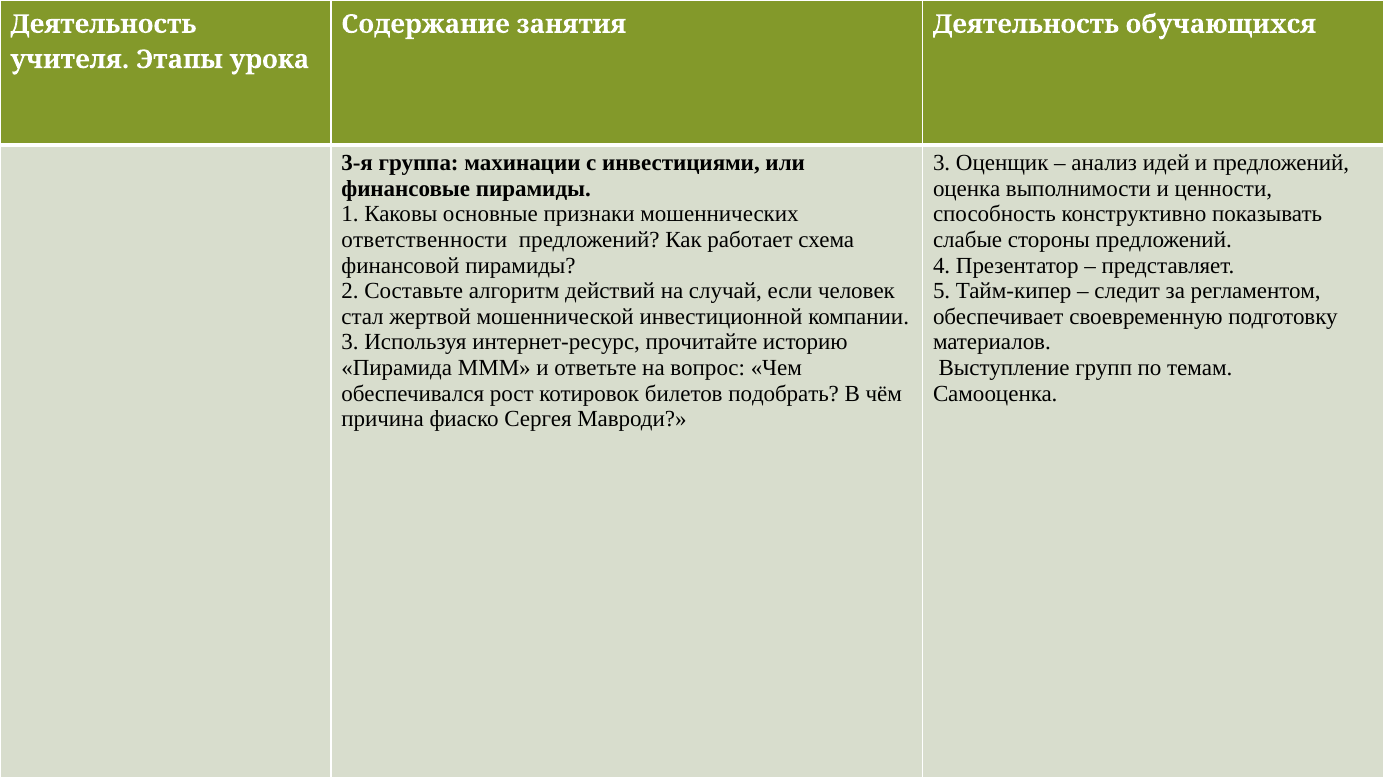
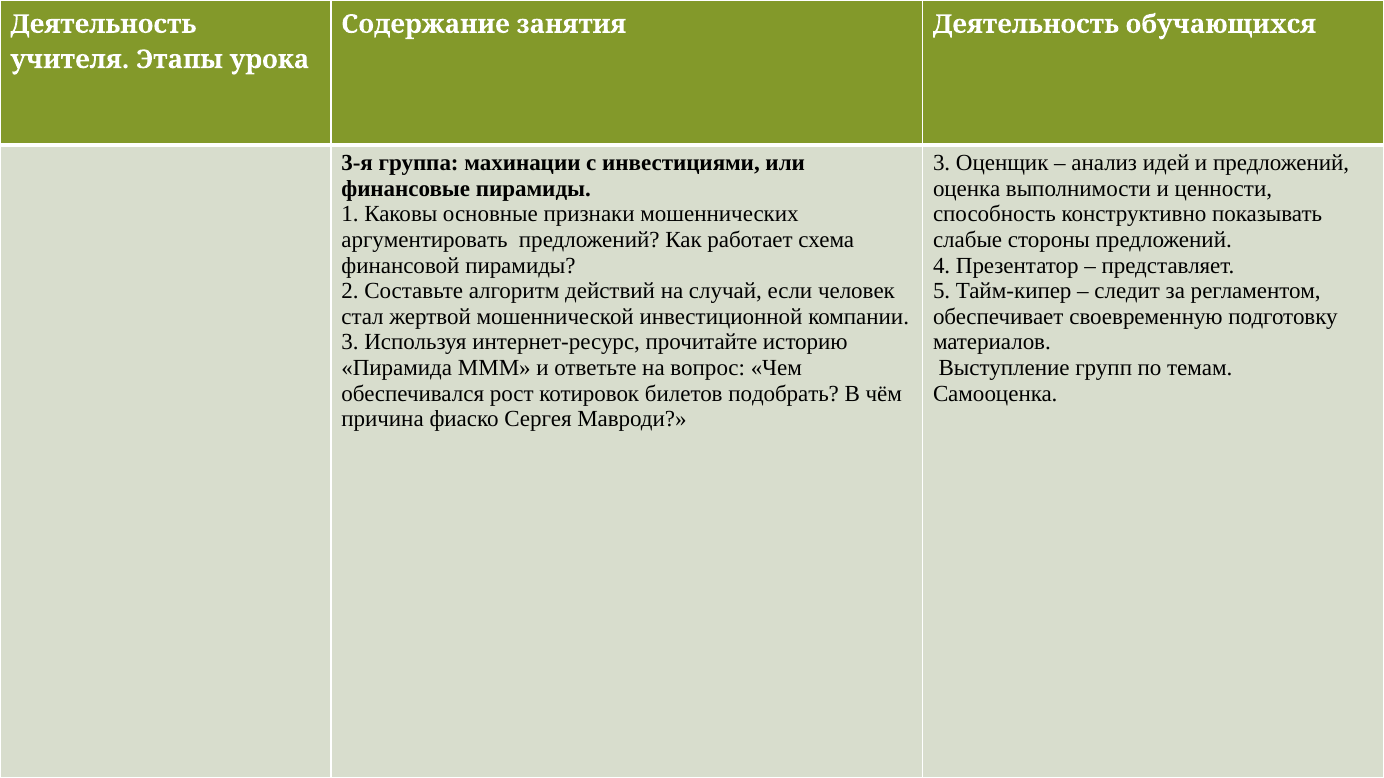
ответственности: ответственности -> аргументировать
